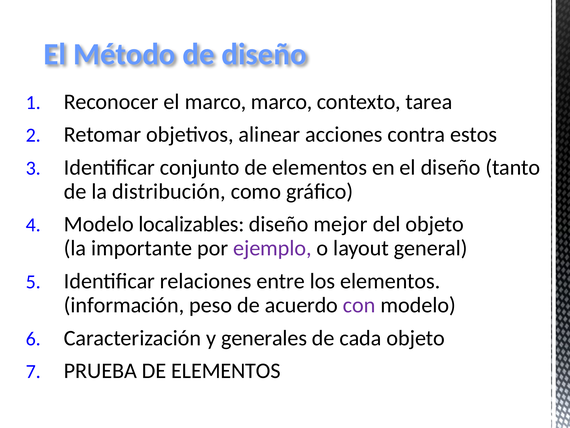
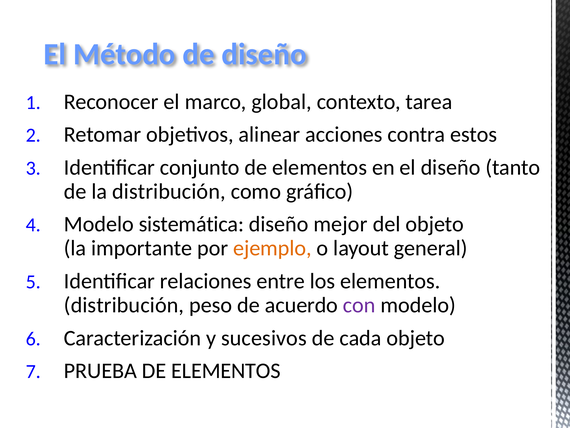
marco marco: marco -> global
localizables: localizables -> sistemática
ejemplo colour: purple -> orange
información at (124, 305): información -> distribución
generales: generales -> sucesivos
